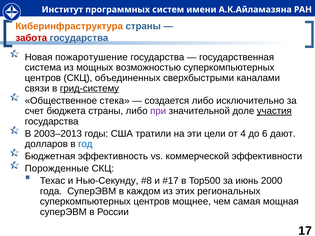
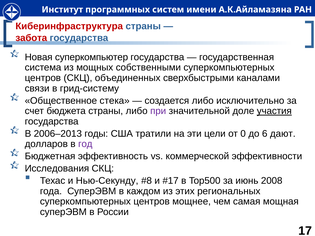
Киберинфраструктура colour: orange -> red
пожаротушение: пожаротушение -> суперкомпьютер
возможностью: возможностью -> собственными
грид-систему underline: present -> none
2003–2013: 2003–2013 -> 2006–2013
4: 4 -> 0
год colour: blue -> purple
Порожденные: Порожденные -> Исследования
2000: 2000 -> 2008
